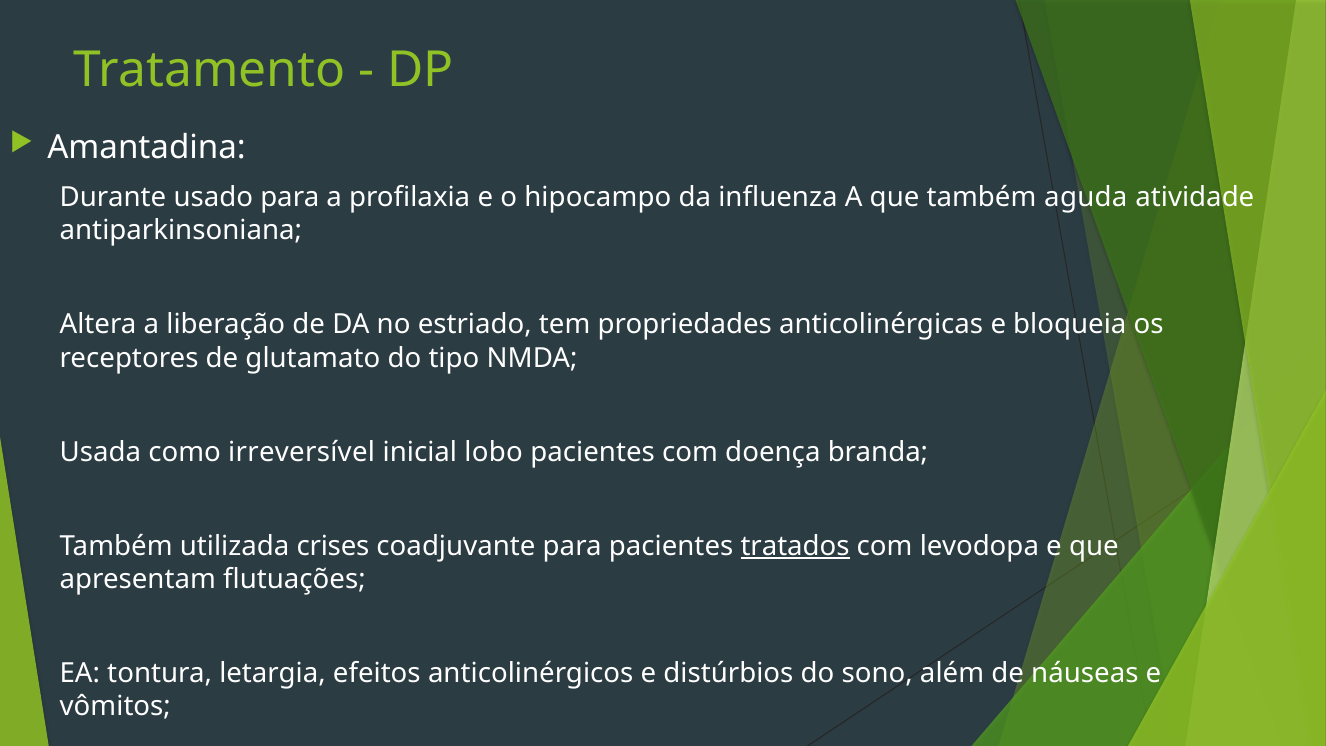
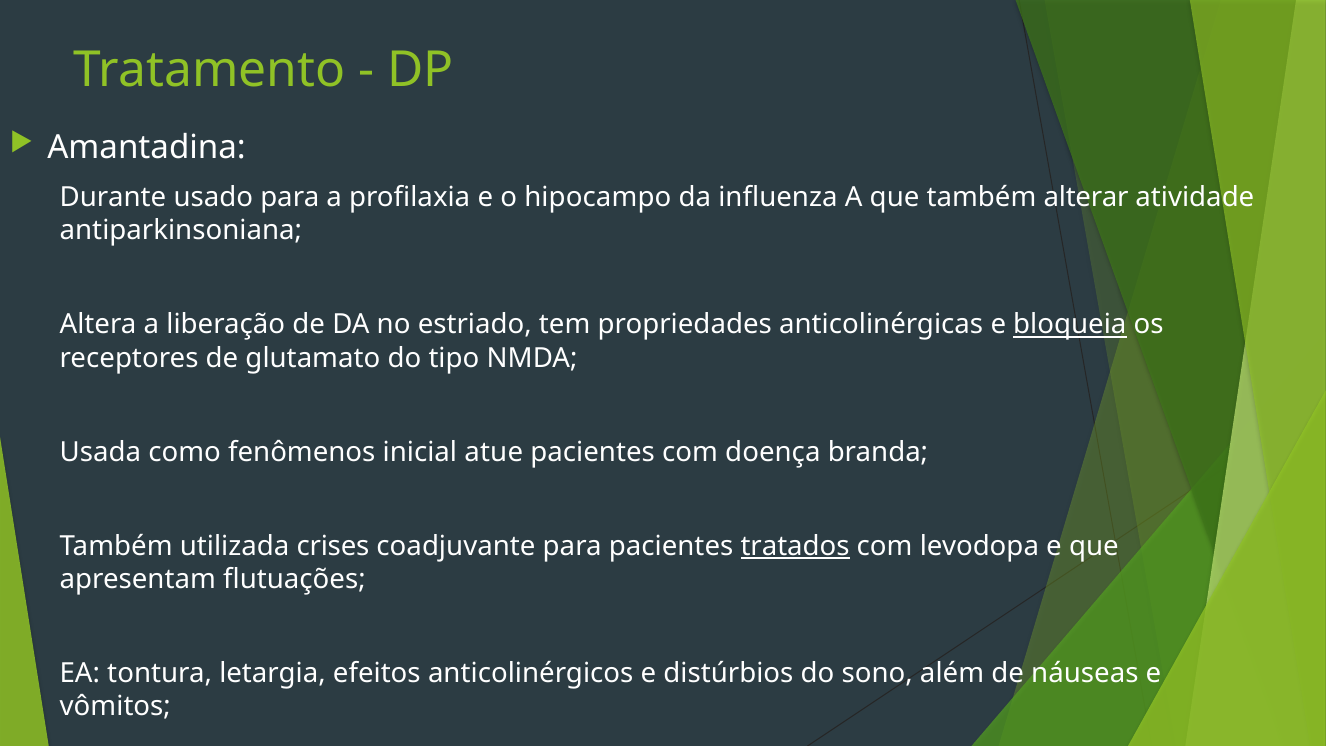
aguda: aguda -> alterar
bloqueia underline: none -> present
irreversível: irreversível -> fenômenos
lobo: lobo -> atue
